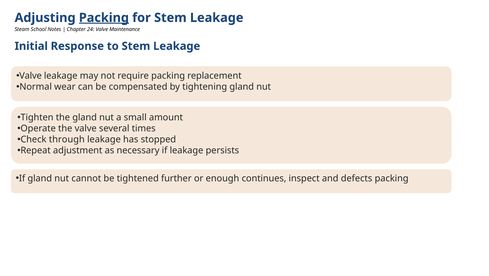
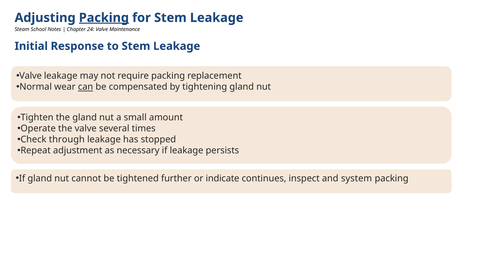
can underline: none -> present
enough: enough -> indicate
defects: defects -> system
